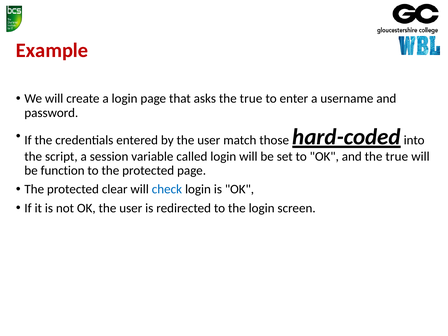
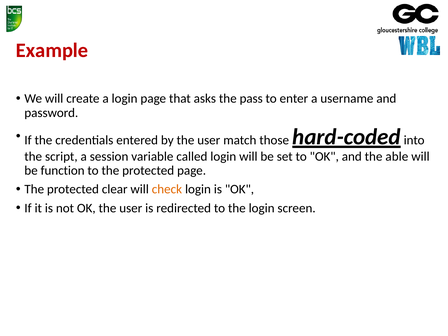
asks the true: true -> pass
and the true: true -> able
check colour: blue -> orange
